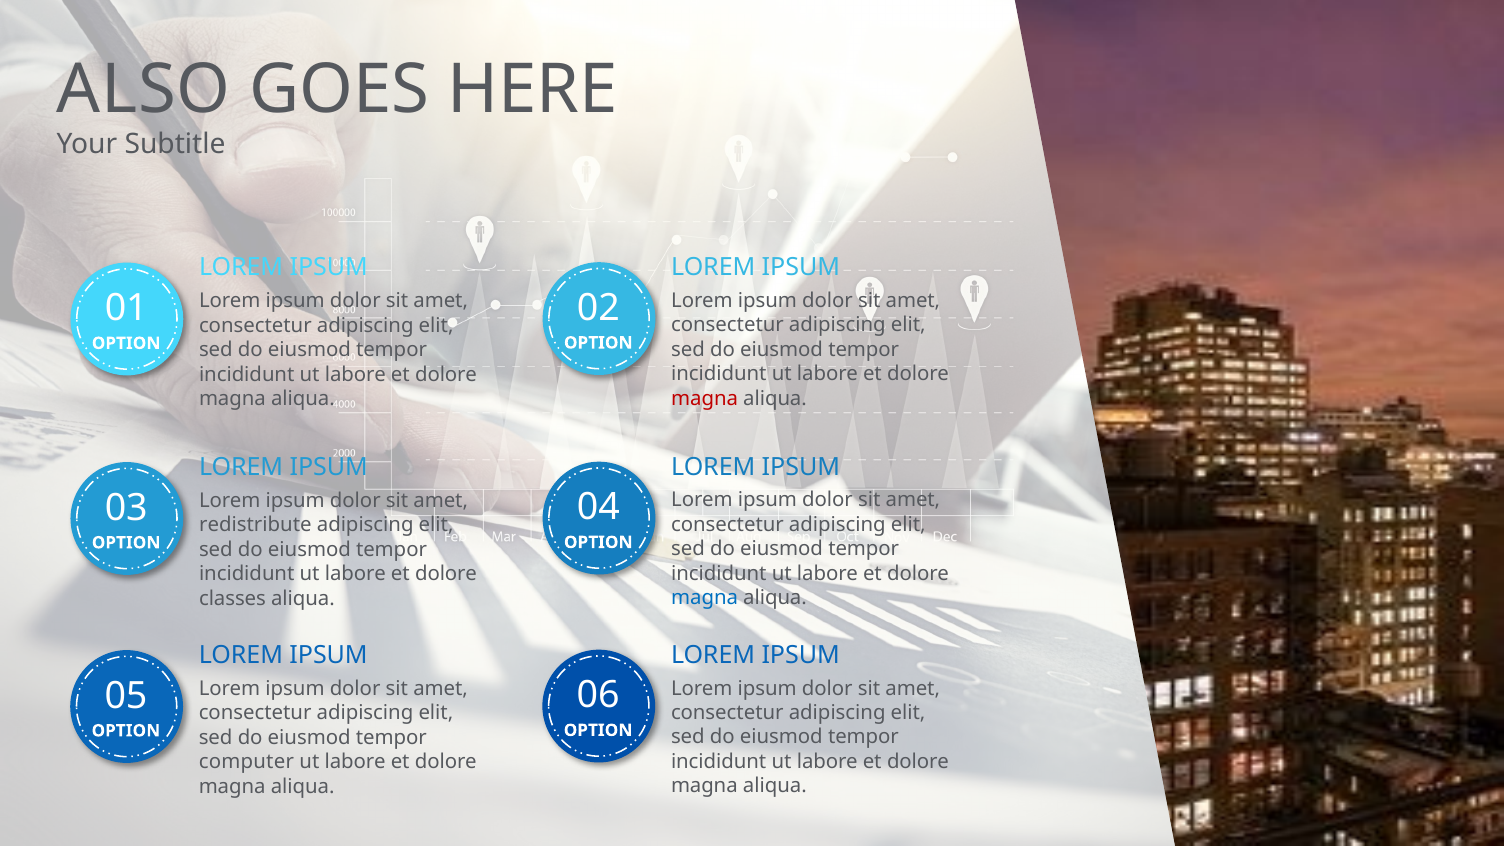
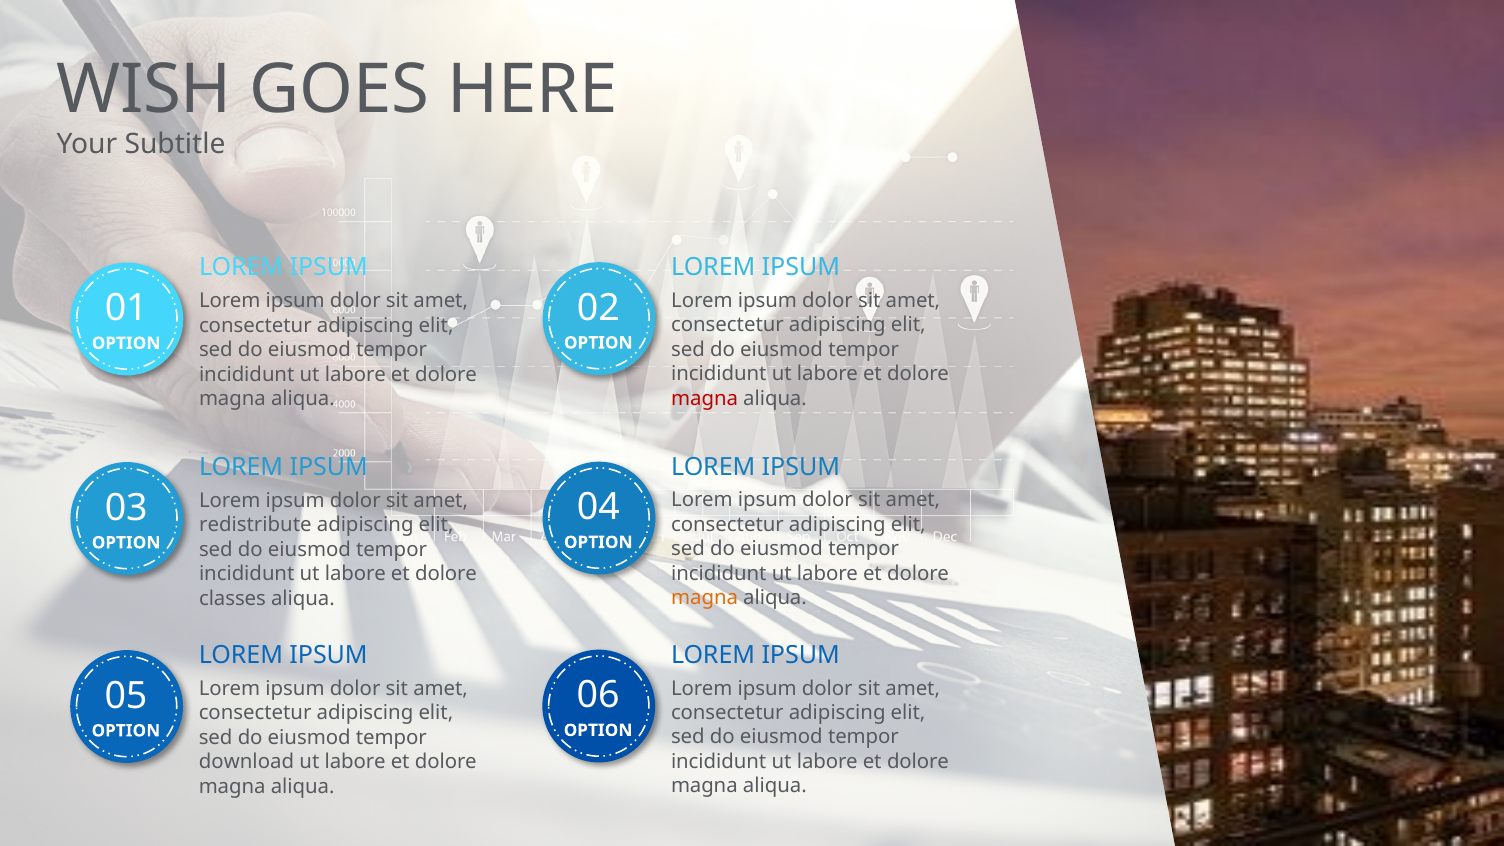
ALSO: ALSO -> WISH
magna at (705, 598) colour: blue -> orange
computer: computer -> download
